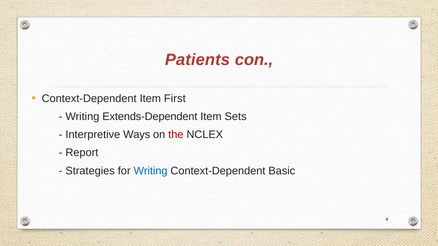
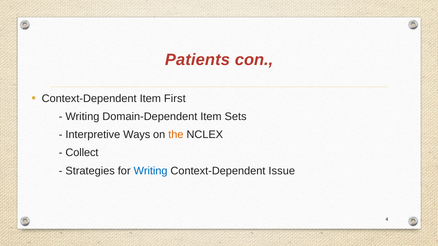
Extends-Dependent: Extends-Dependent -> Domain-Dependent
the colour: red -> orange
Report: Report -> Collect
Basic: Basic -> Issue
